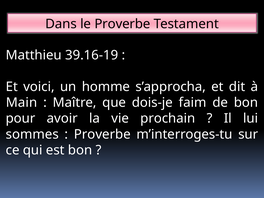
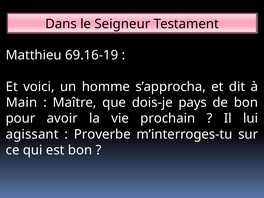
le Proverbe: Proverbe -> Seigneur
39.16-19: 39.16-19 -> 69.16-19
faim: faim -> pays
sommes: sommes -> agissant
